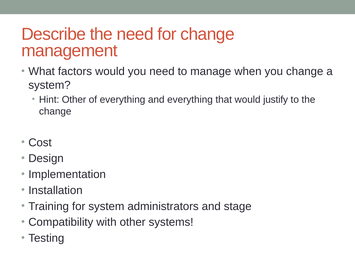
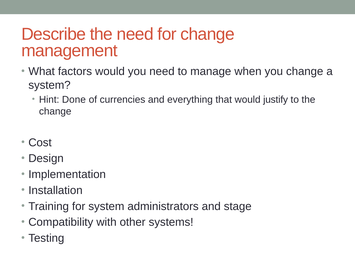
Hint Other: Other -> Done
of everything: everything -> currencies
